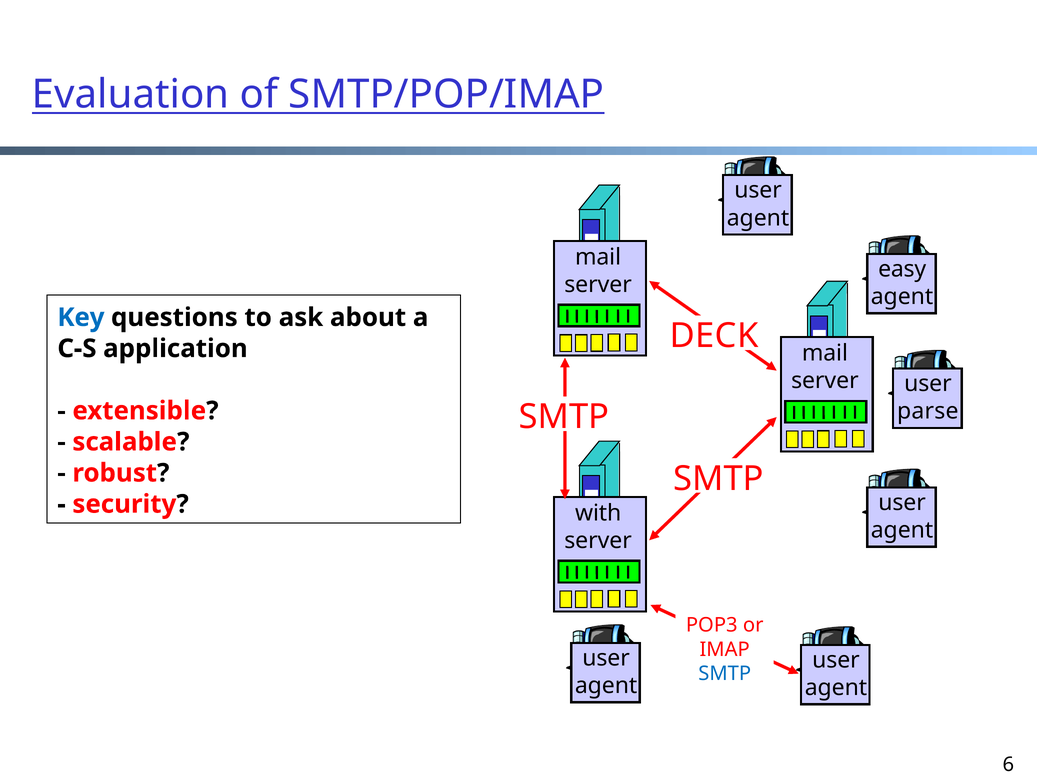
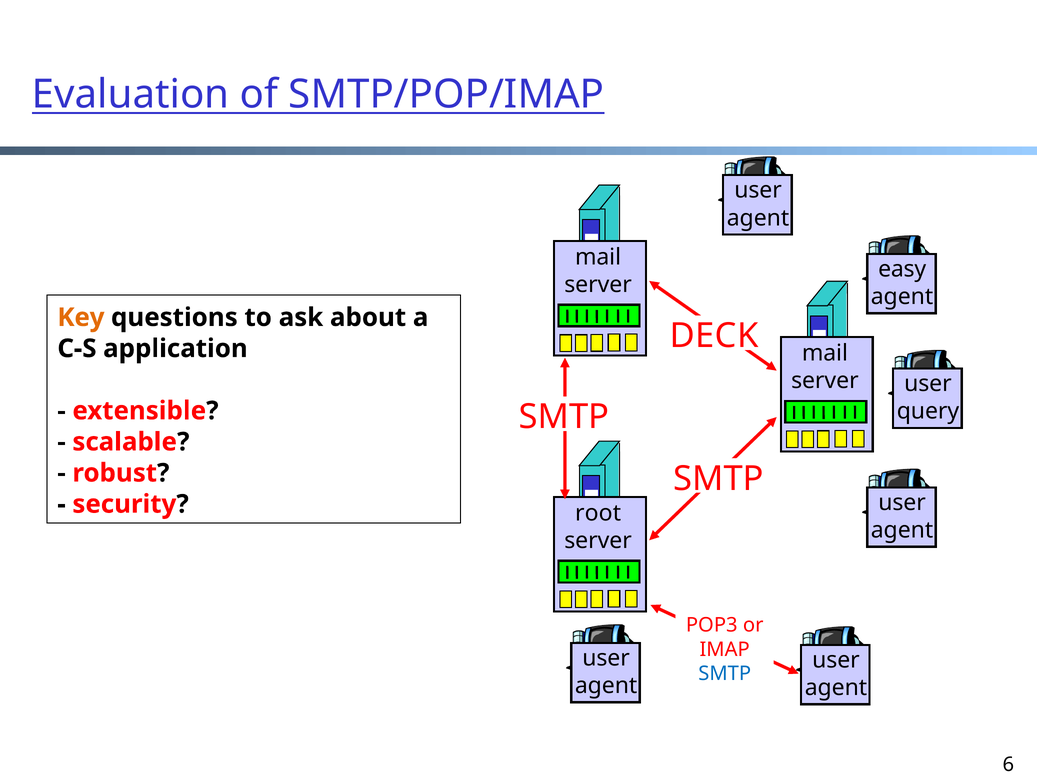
Key colour: blue -> orange
parse: parse -> query
with: with -> root
